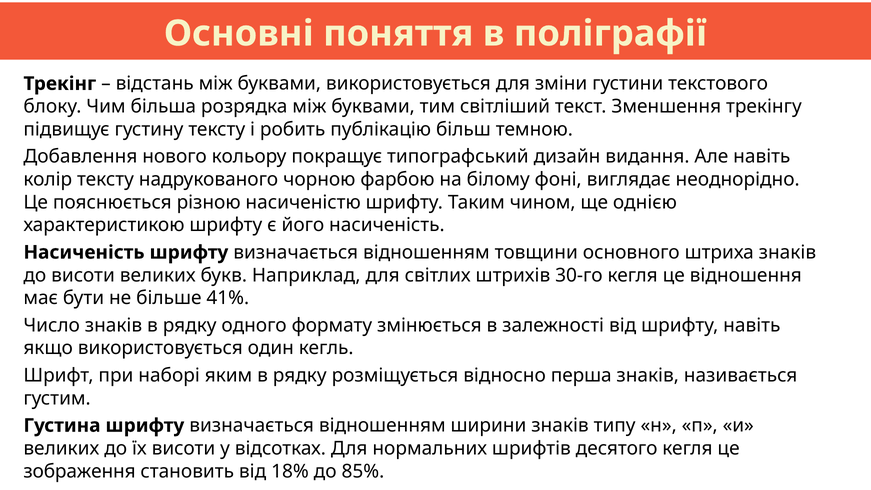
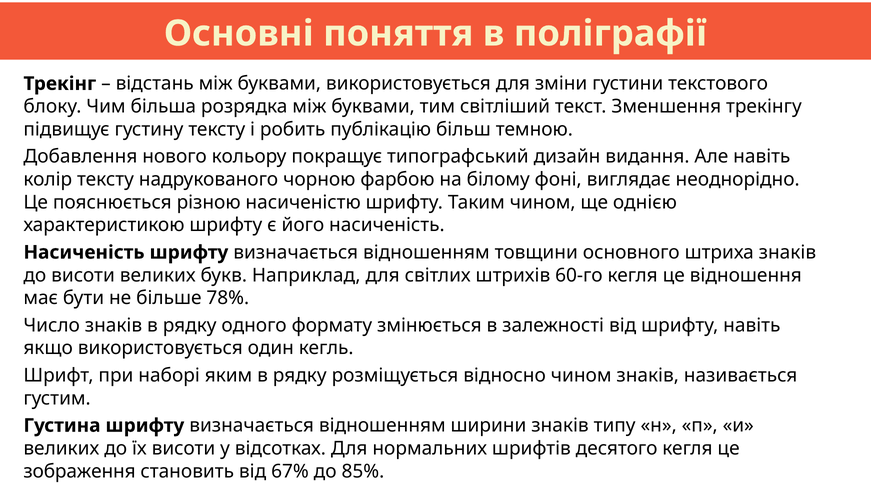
30-го: 30-го -> 60-го
41%: 41% -> 78%
відносно перша: перша -> чином
18%: 18% -> 67%
